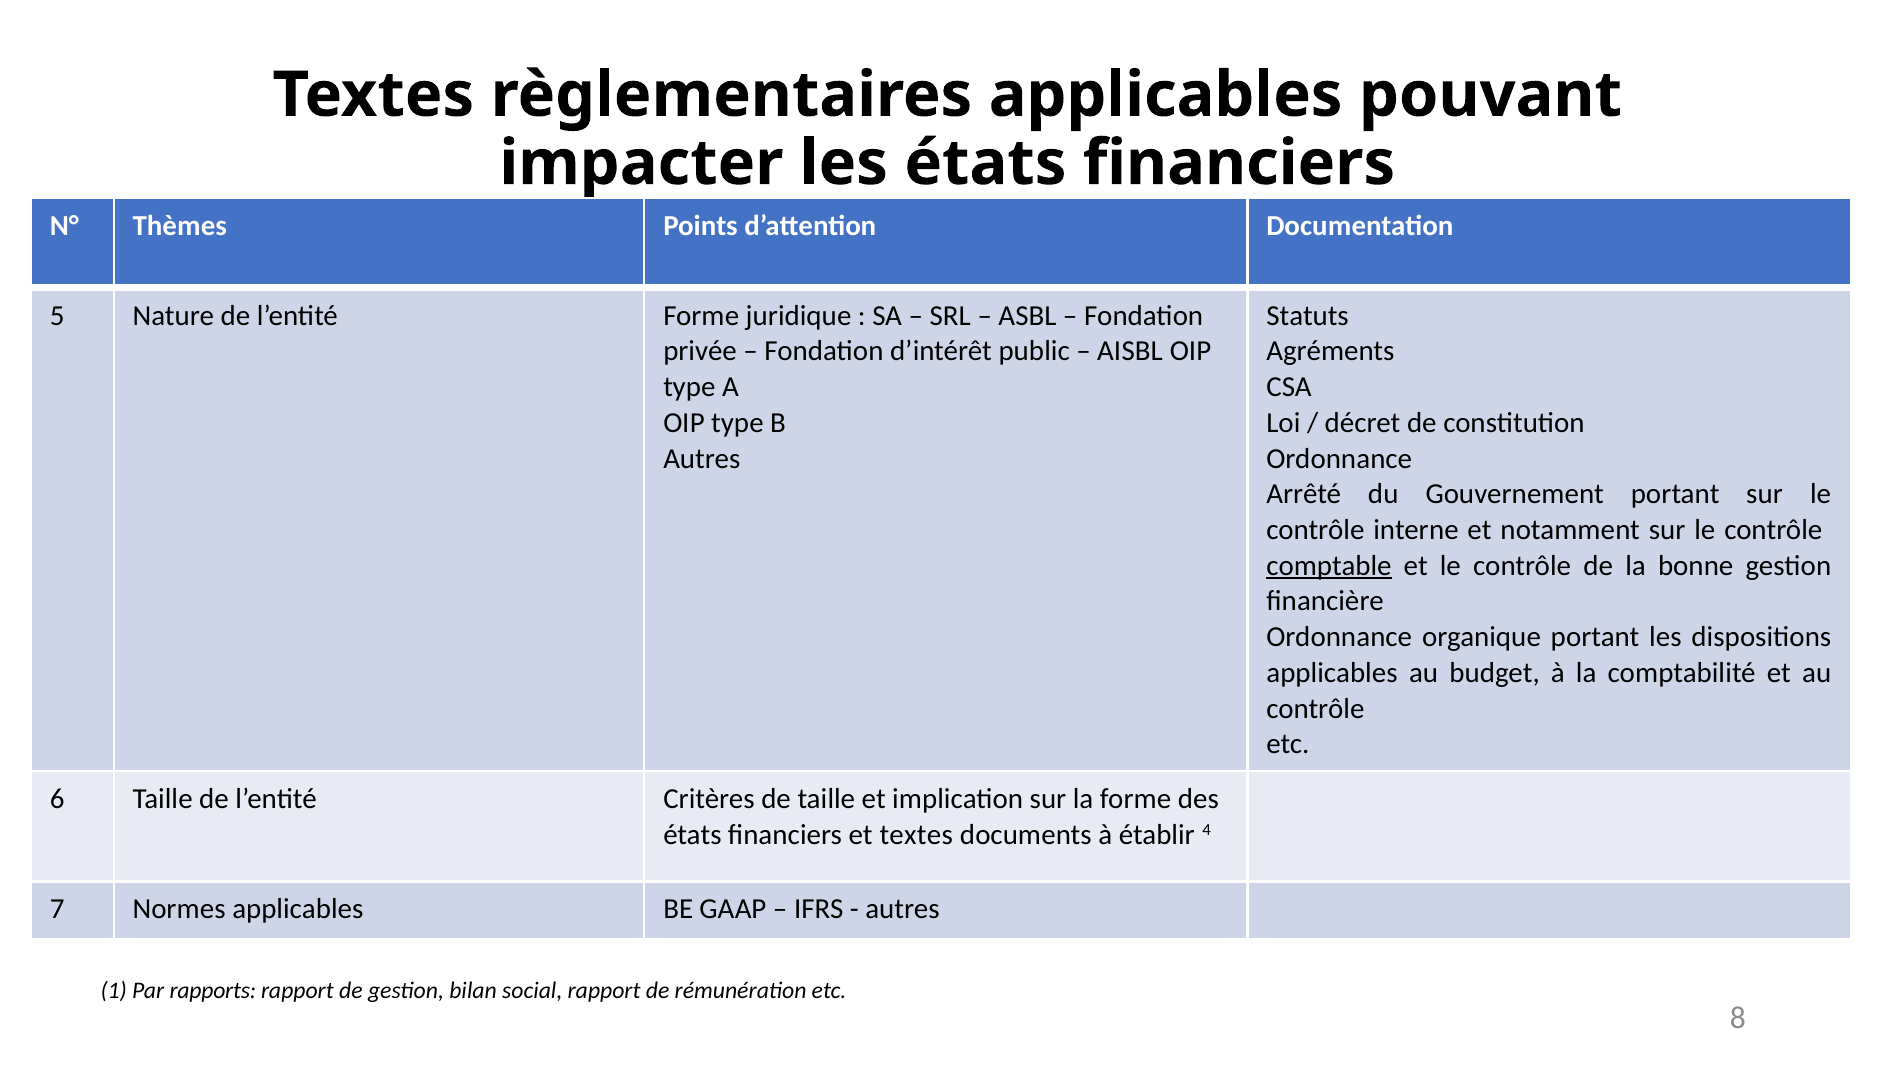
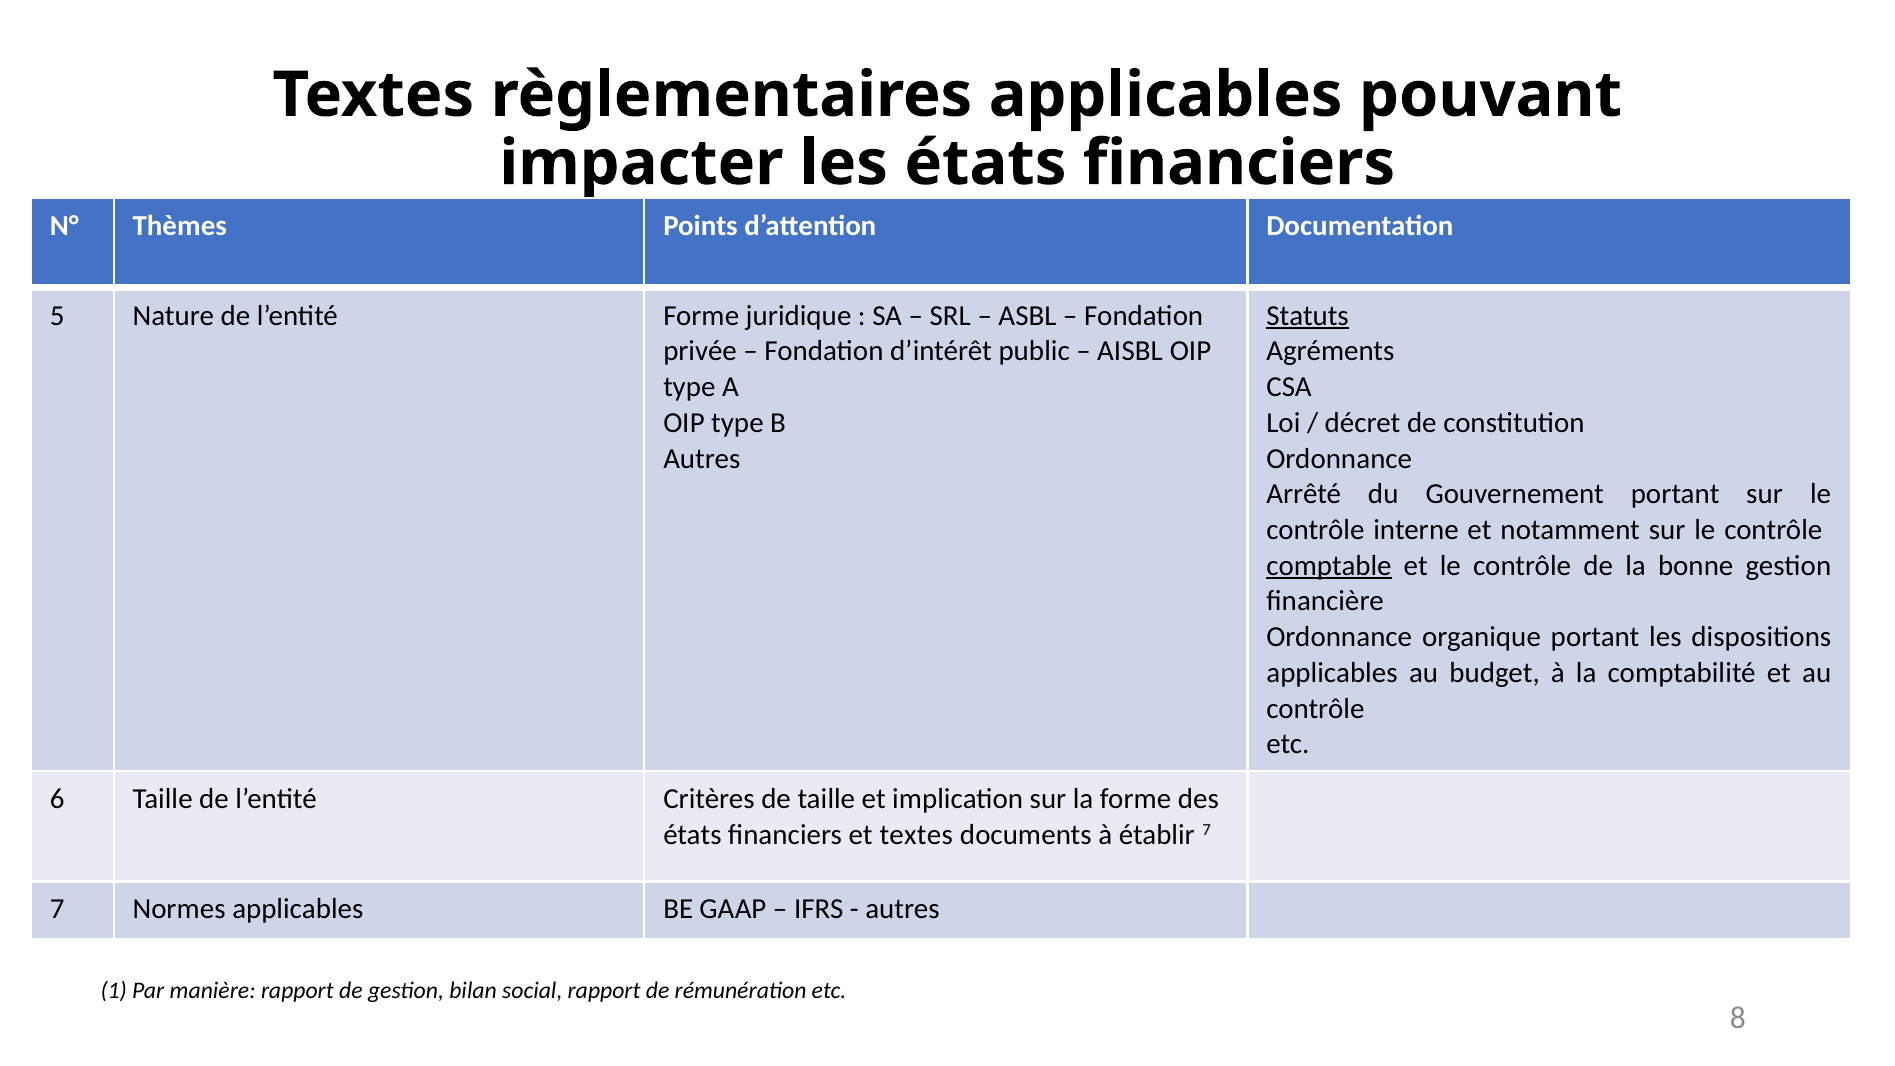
Statuts underline: none -> present
établir 4: 4 -> 7
rapports: rapports -> manière
